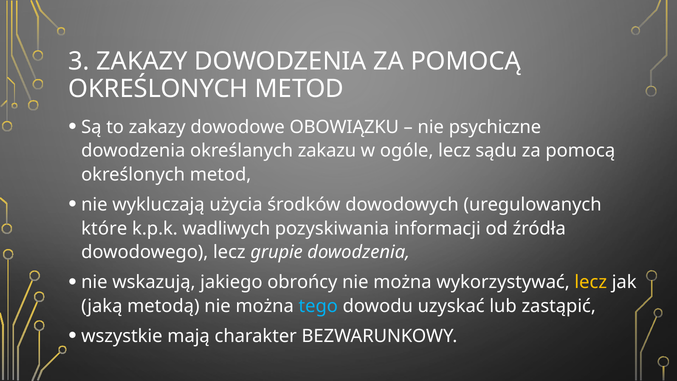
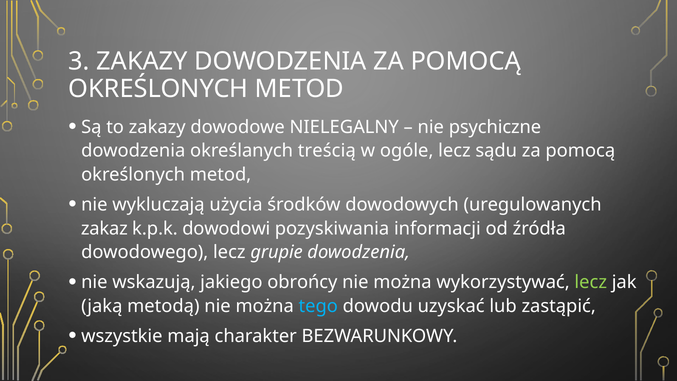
OBOWIĄZKU: OBOWIĄZKU -> NIELEGALNY
zakazu: zakazu -> treścią
które: które -> zakaz
wadliwych: wadliwych -> dowodowi
lecz at (591, 282) colour: yellow -> light green
